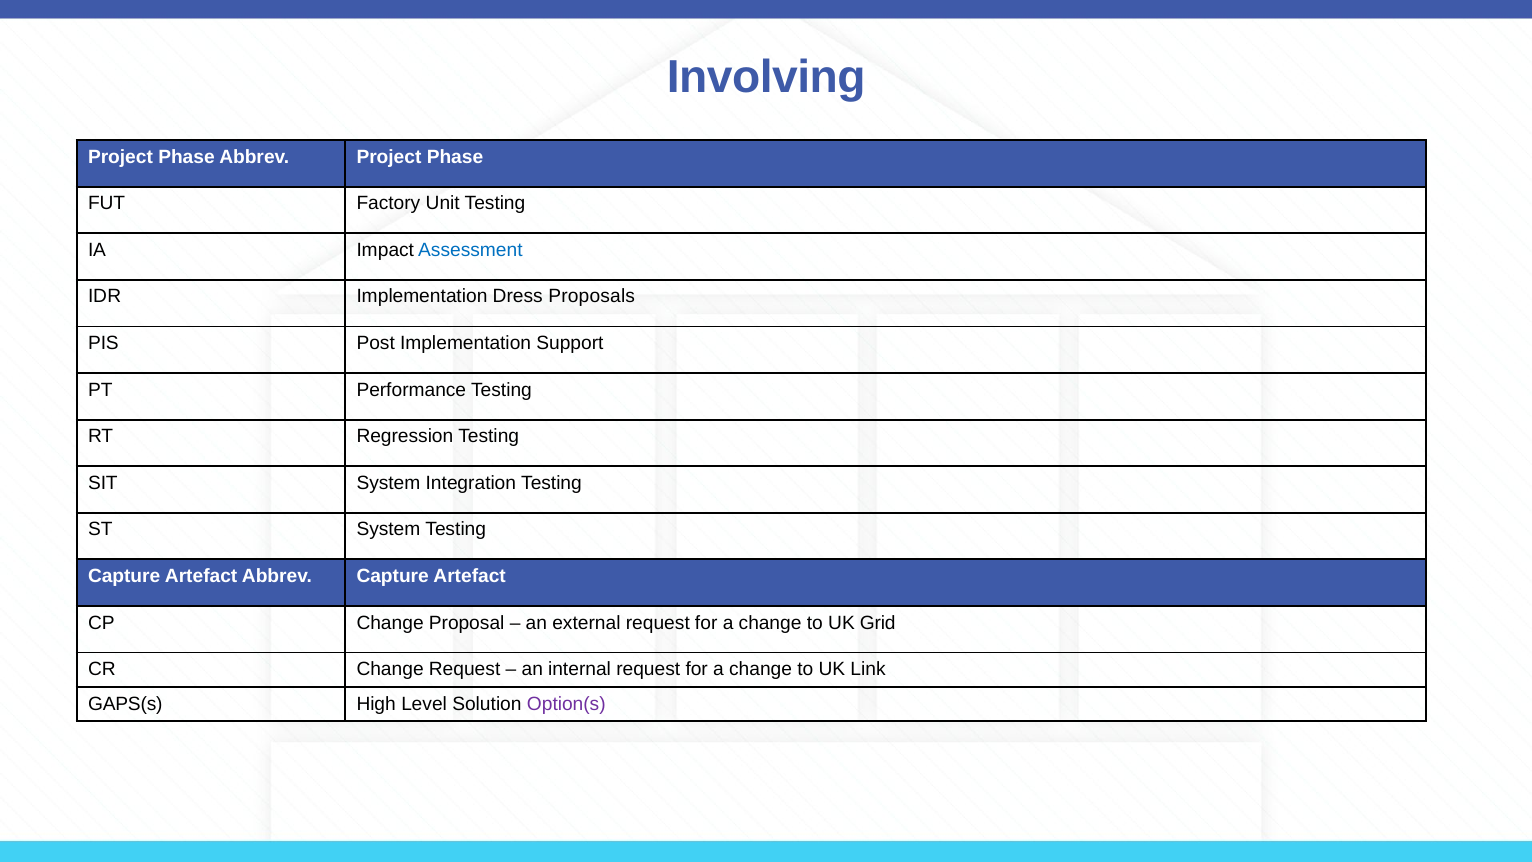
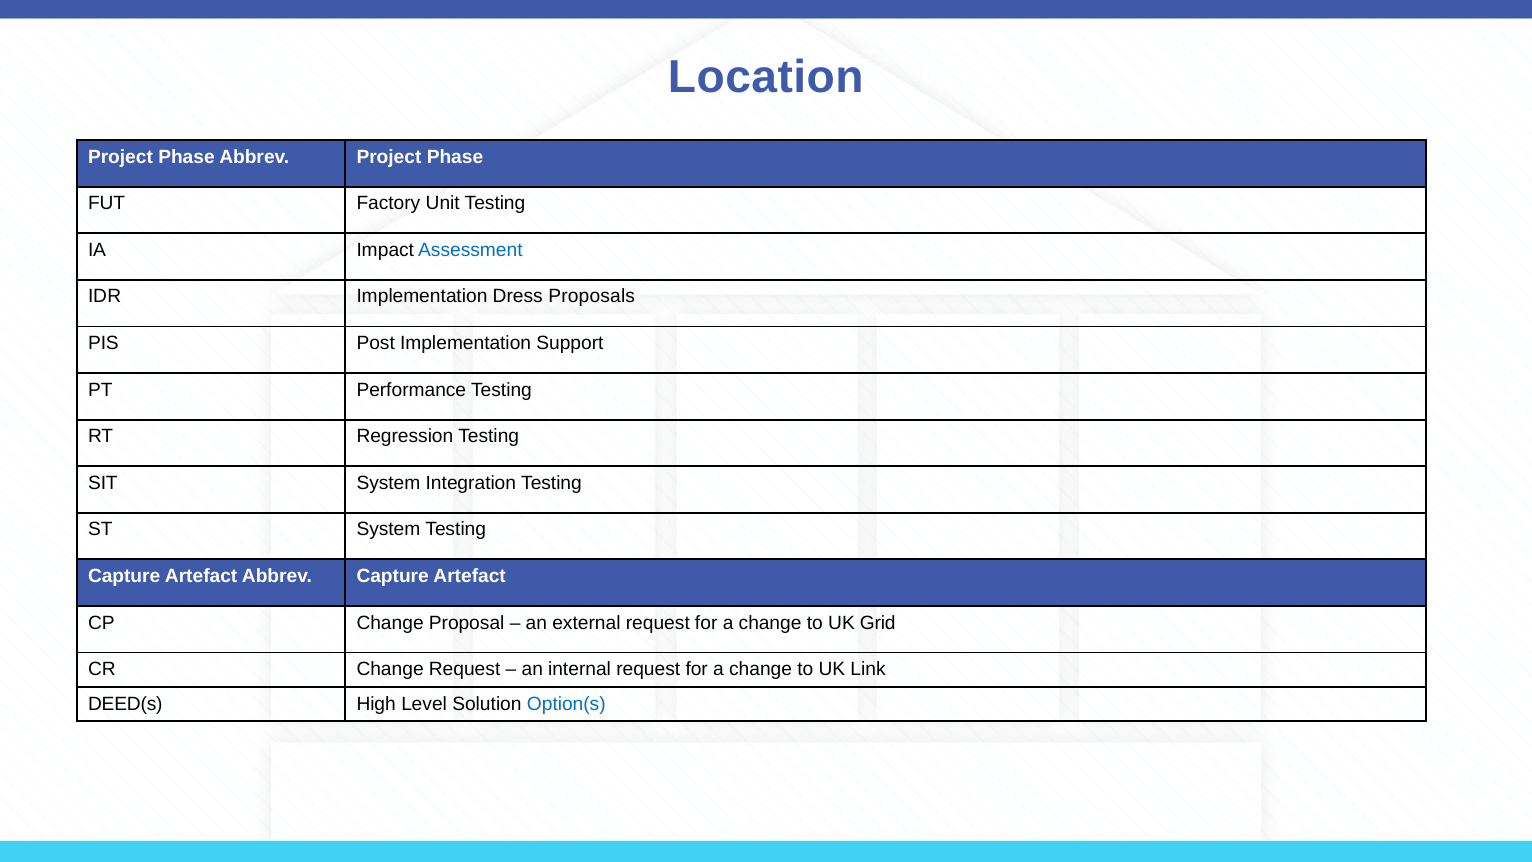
Involving: Involving -> Location
GAPS(s: GAPS(s -> DEED(s
Option(s colour: purple -> blue
